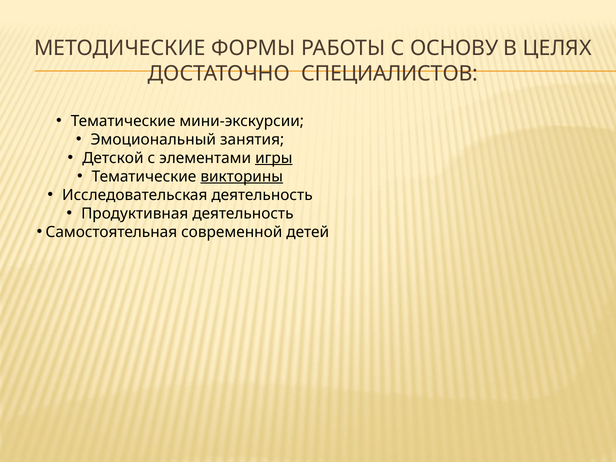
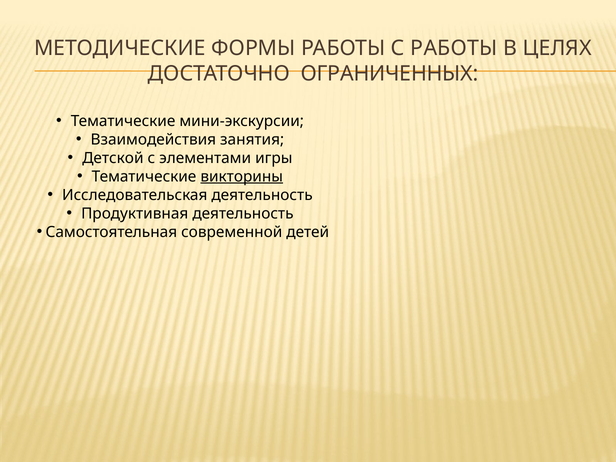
С ОСНОВУ: ОСНОВУ -> РАБОТЫ
СПЕЦИАЛИСТОВ: СПЕЦИАЛИСТОВ -> ОГРАНИЧЕННЫХ
Эмоциональный: Эмоциональный -> Взаимодействия
игры underline: present -> none
